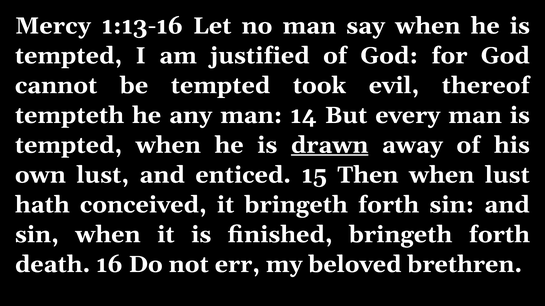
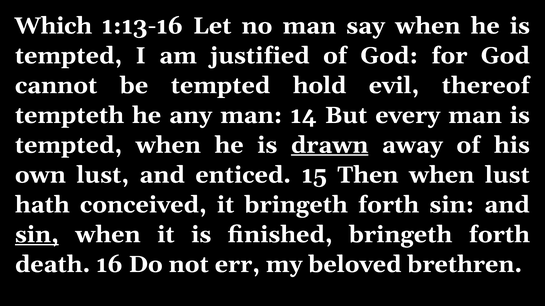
Mercy: Mercy -> Which
took: took -> hold
sin at (37, 235) underline: none -> present
